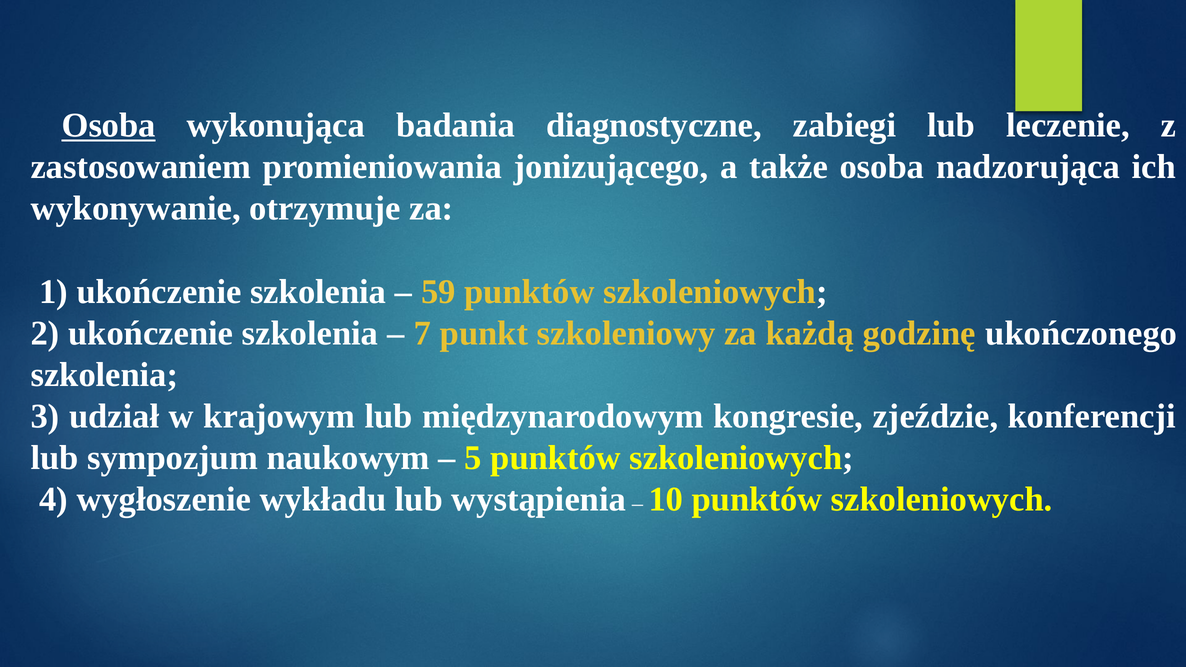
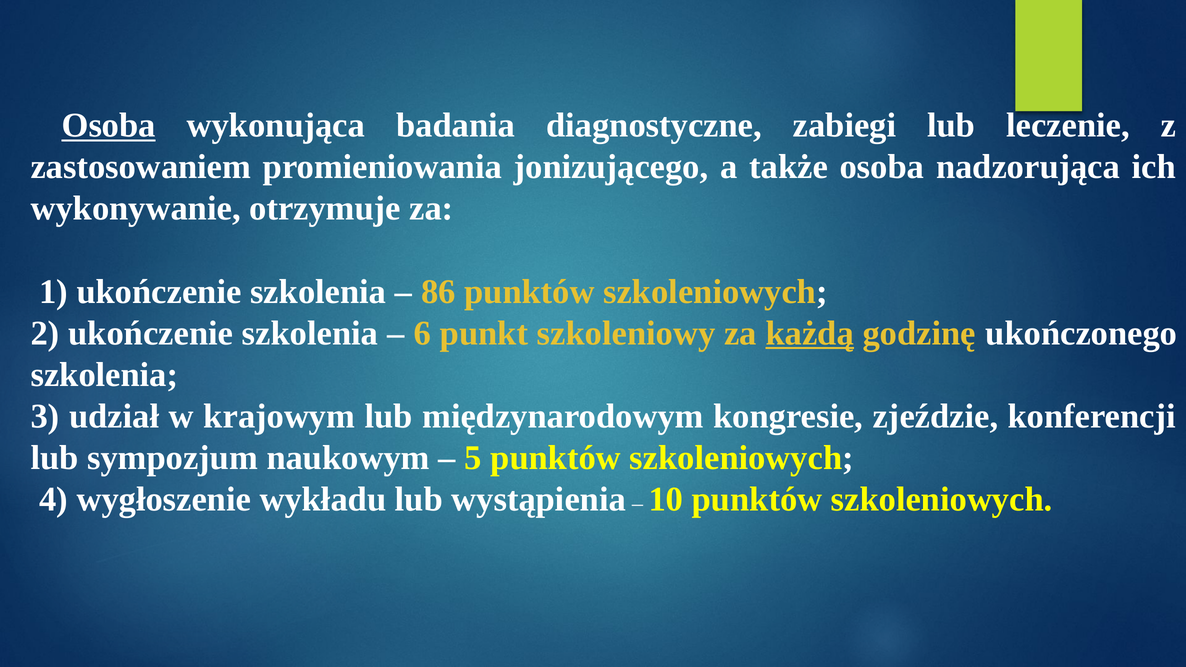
59: 59 -> 86
7: 7 -> 6
każdą underline: none -> present
